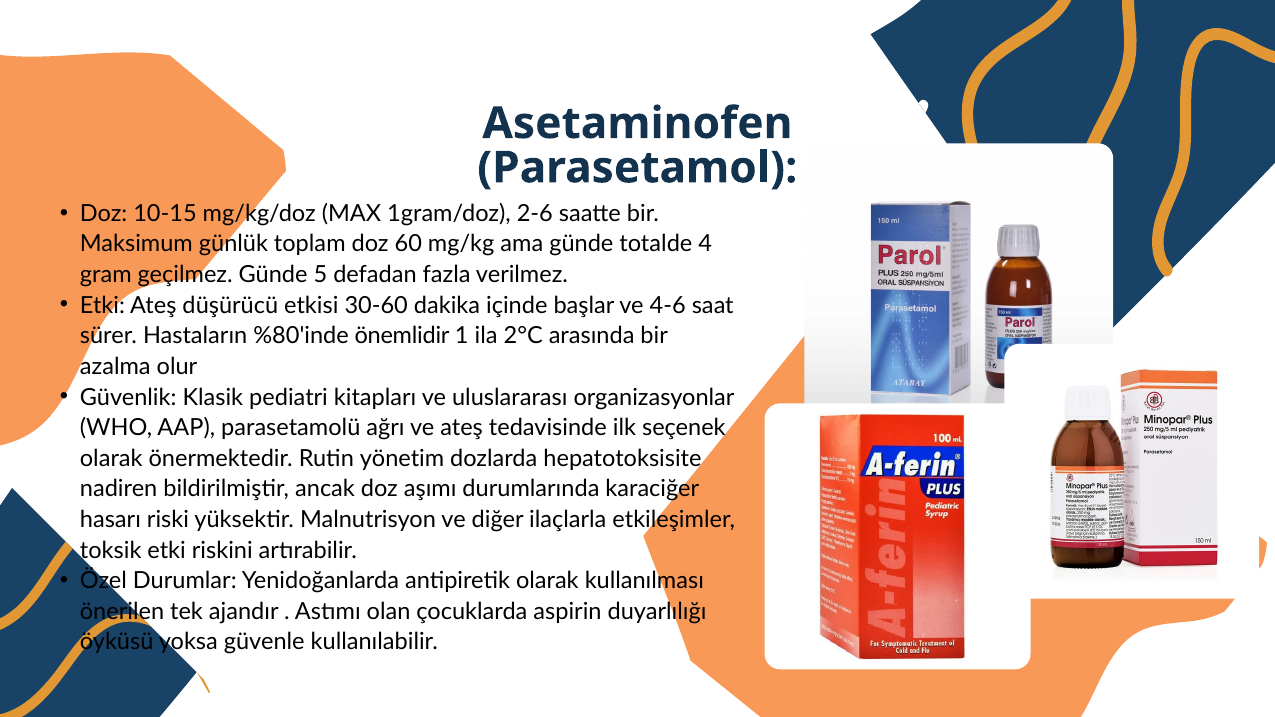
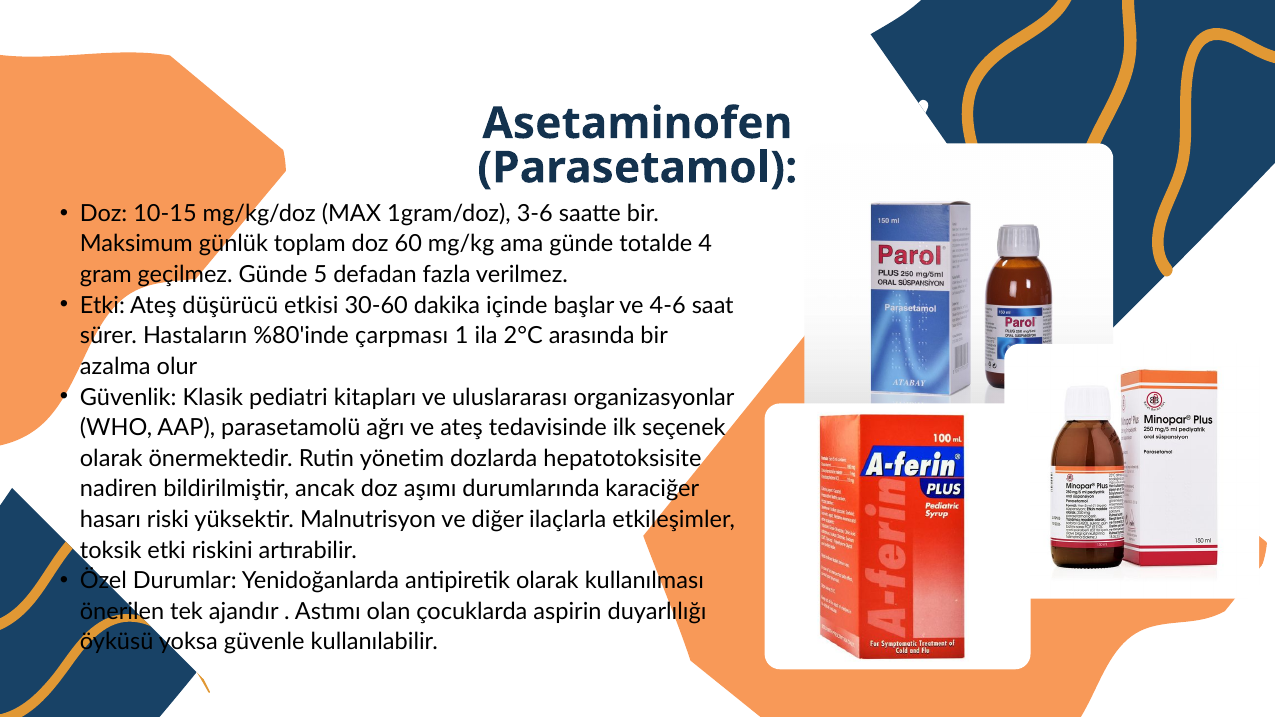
2-6: 2-6 -> 3-6
önemlidir: önemlidir -> çarpması
